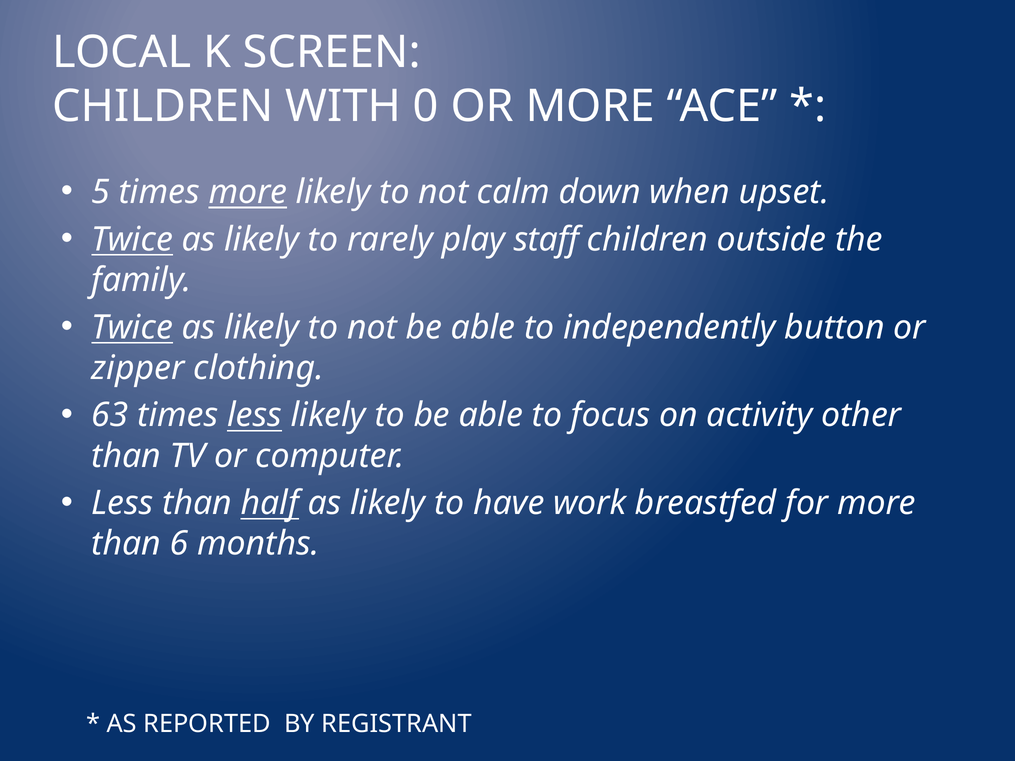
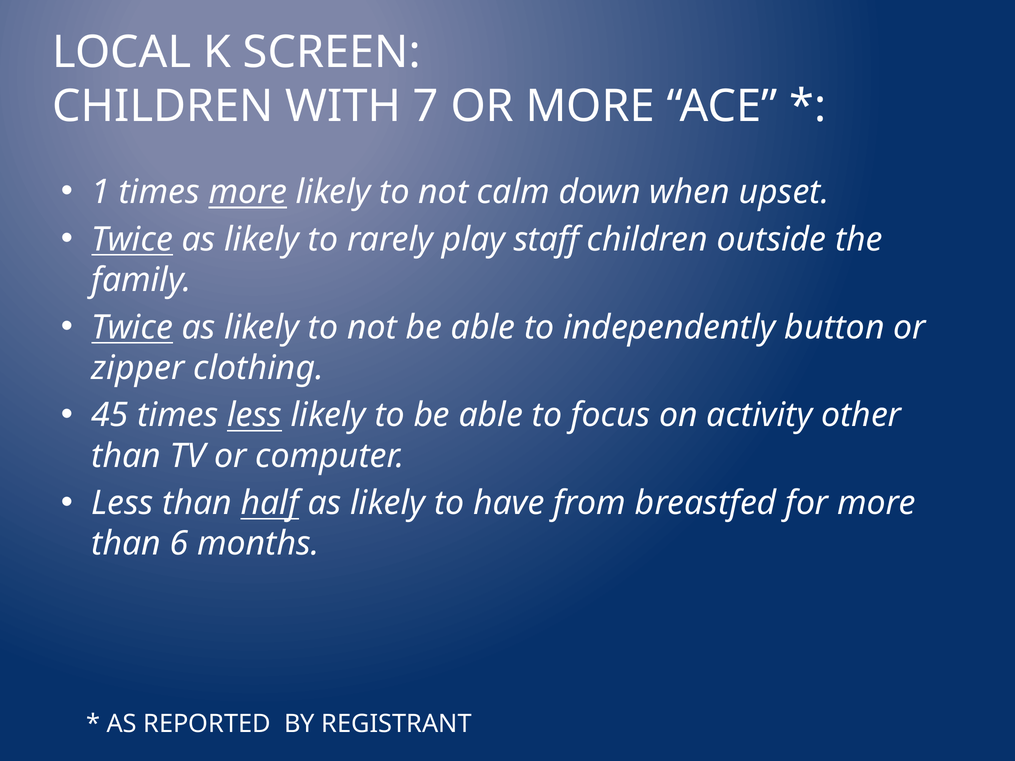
0: 0 -> 7
5: 5 -> 1
63: 63 -> 45
work: work -> from
